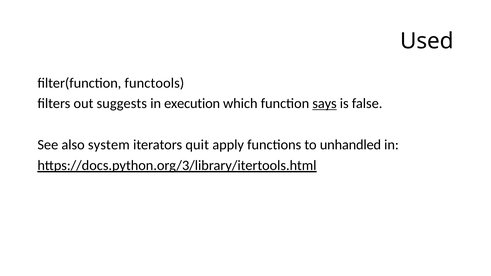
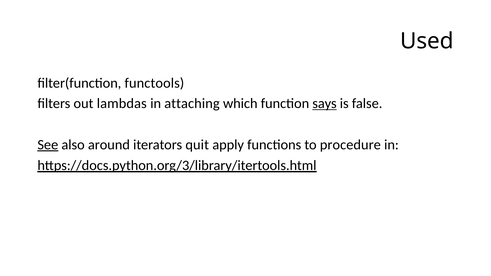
suggests: suggests -> lambdas
execution: execution -> attaching
See underline: none -> present
system: system -> around
unhandled: unhandled -> procedure
